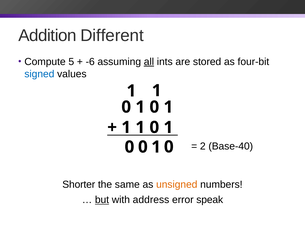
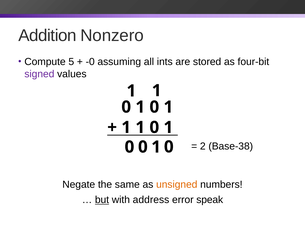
Different: Different -> Nonzero
-6: -6 -> -0
all underline: present -> none
signed colour: blue -> purple
Base-40: Base-40 -> Base-38
Shorter: Shorter -> Negate
